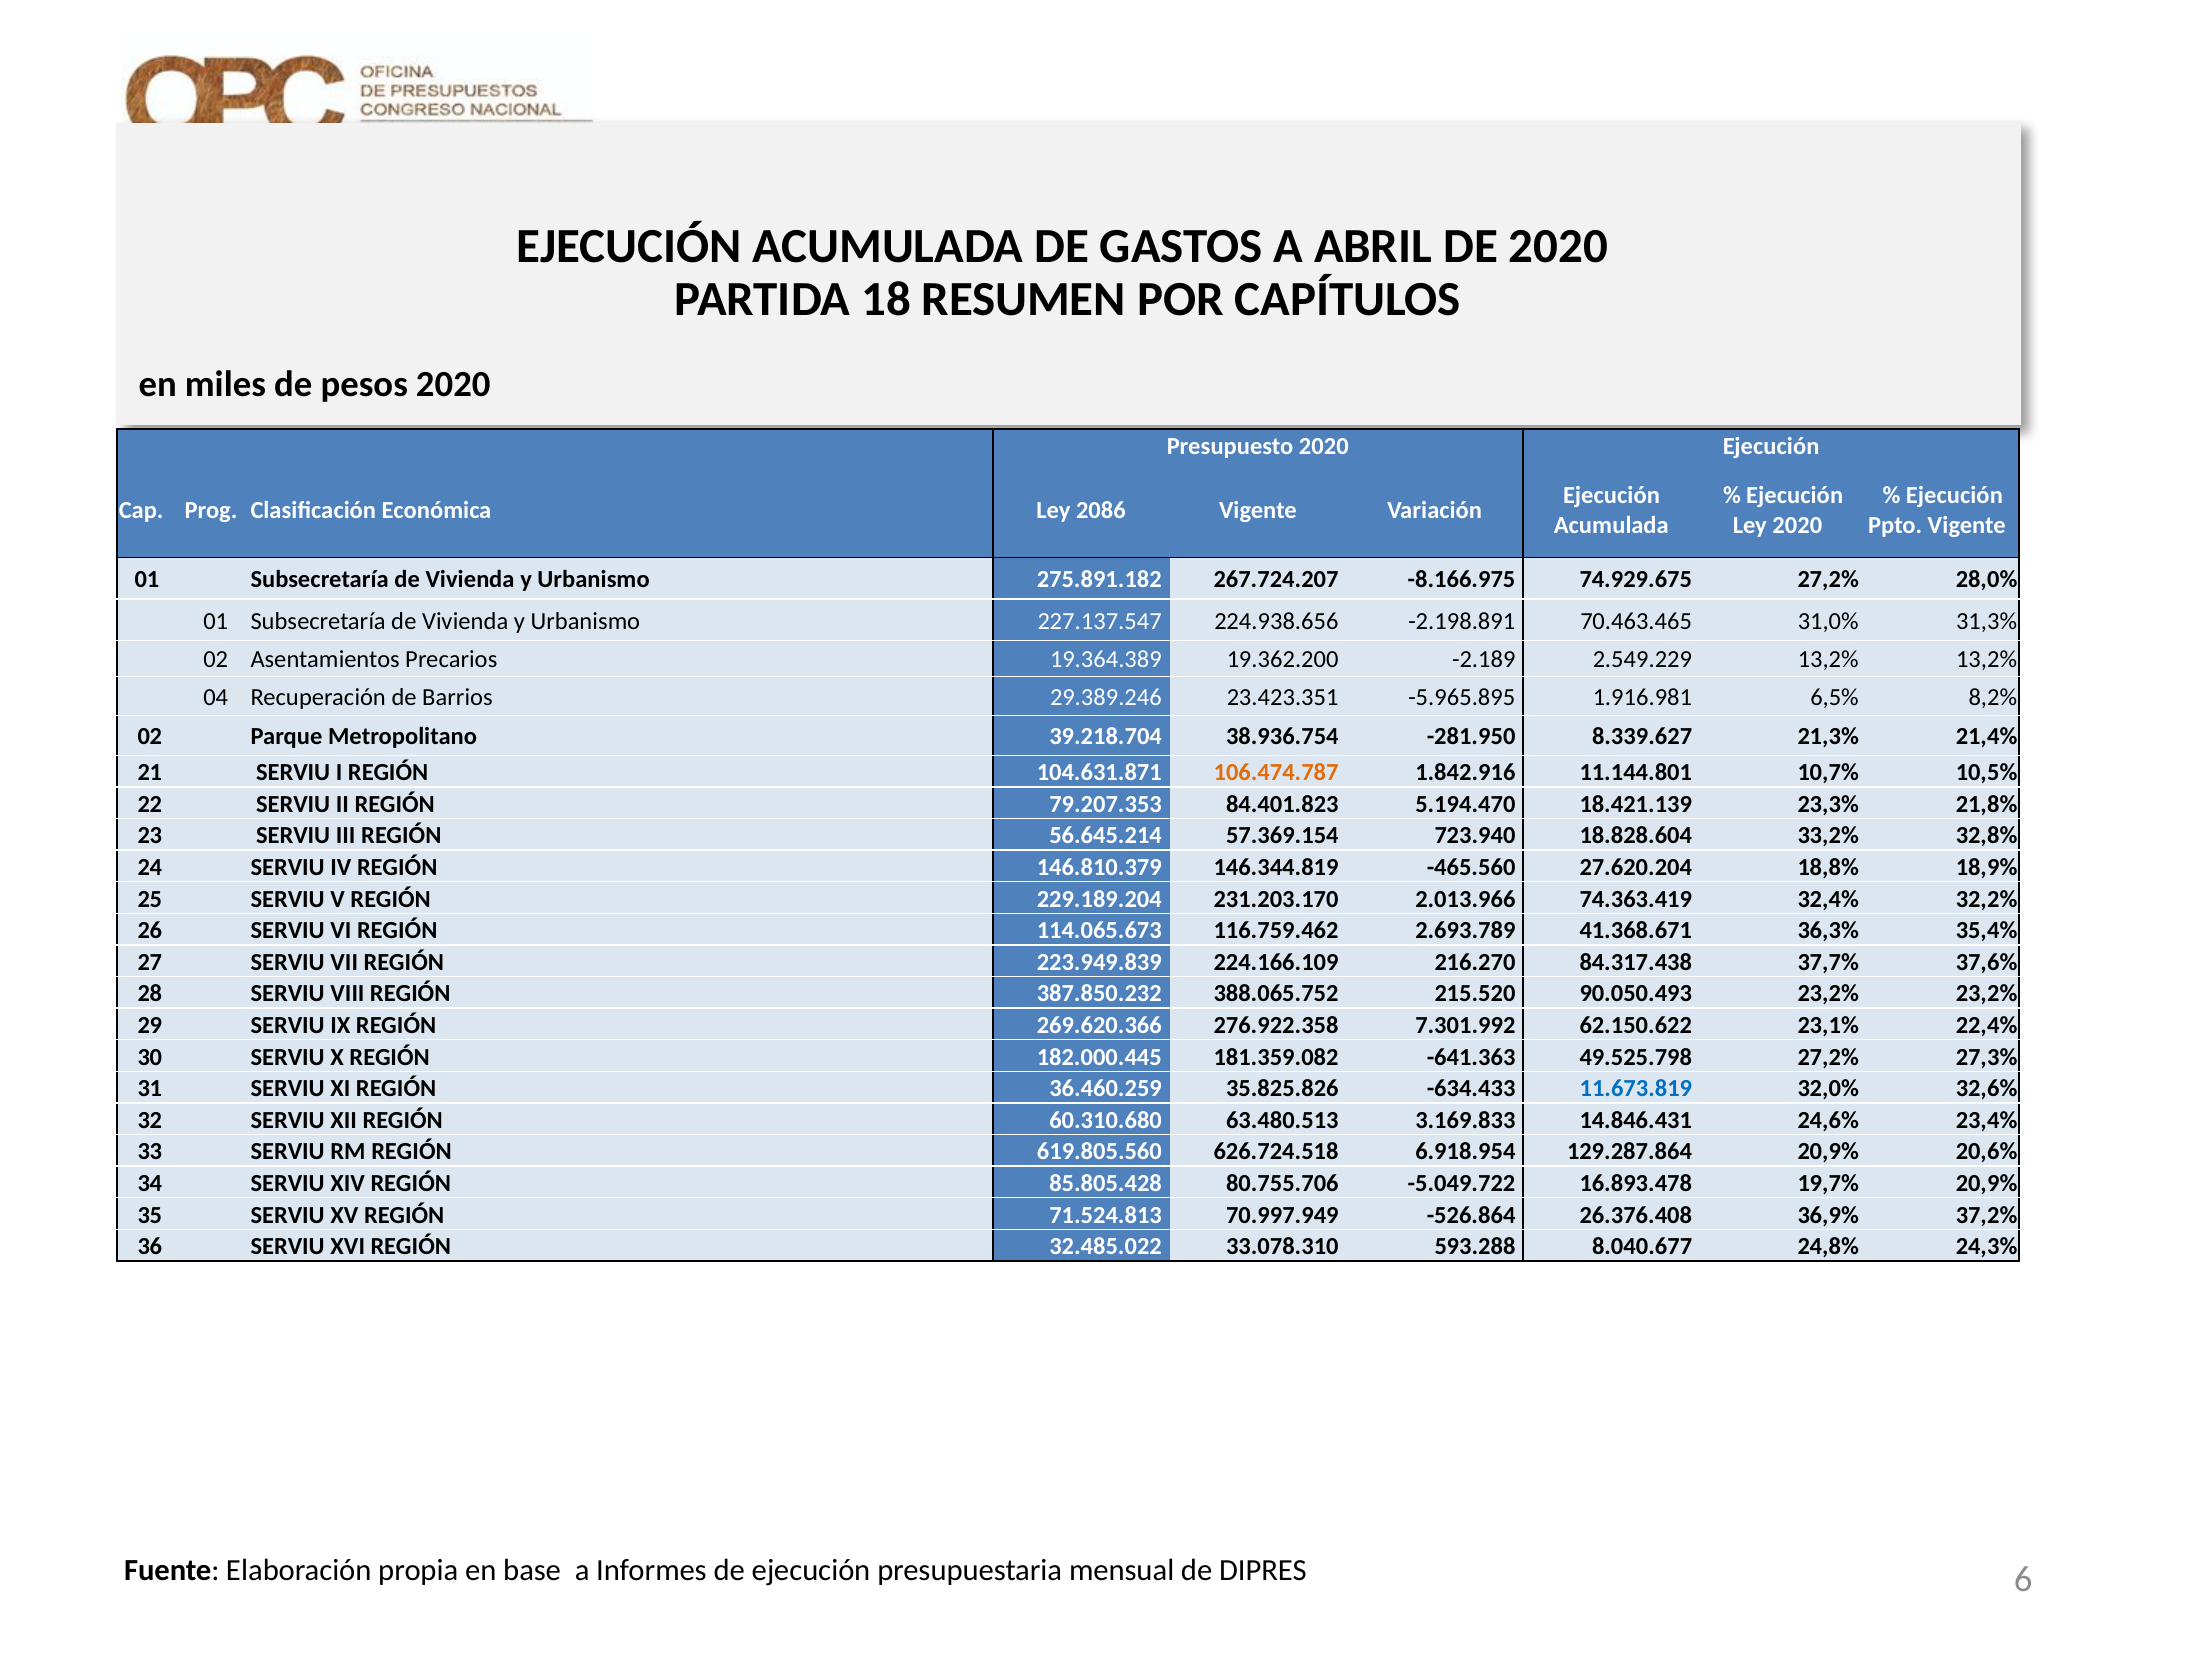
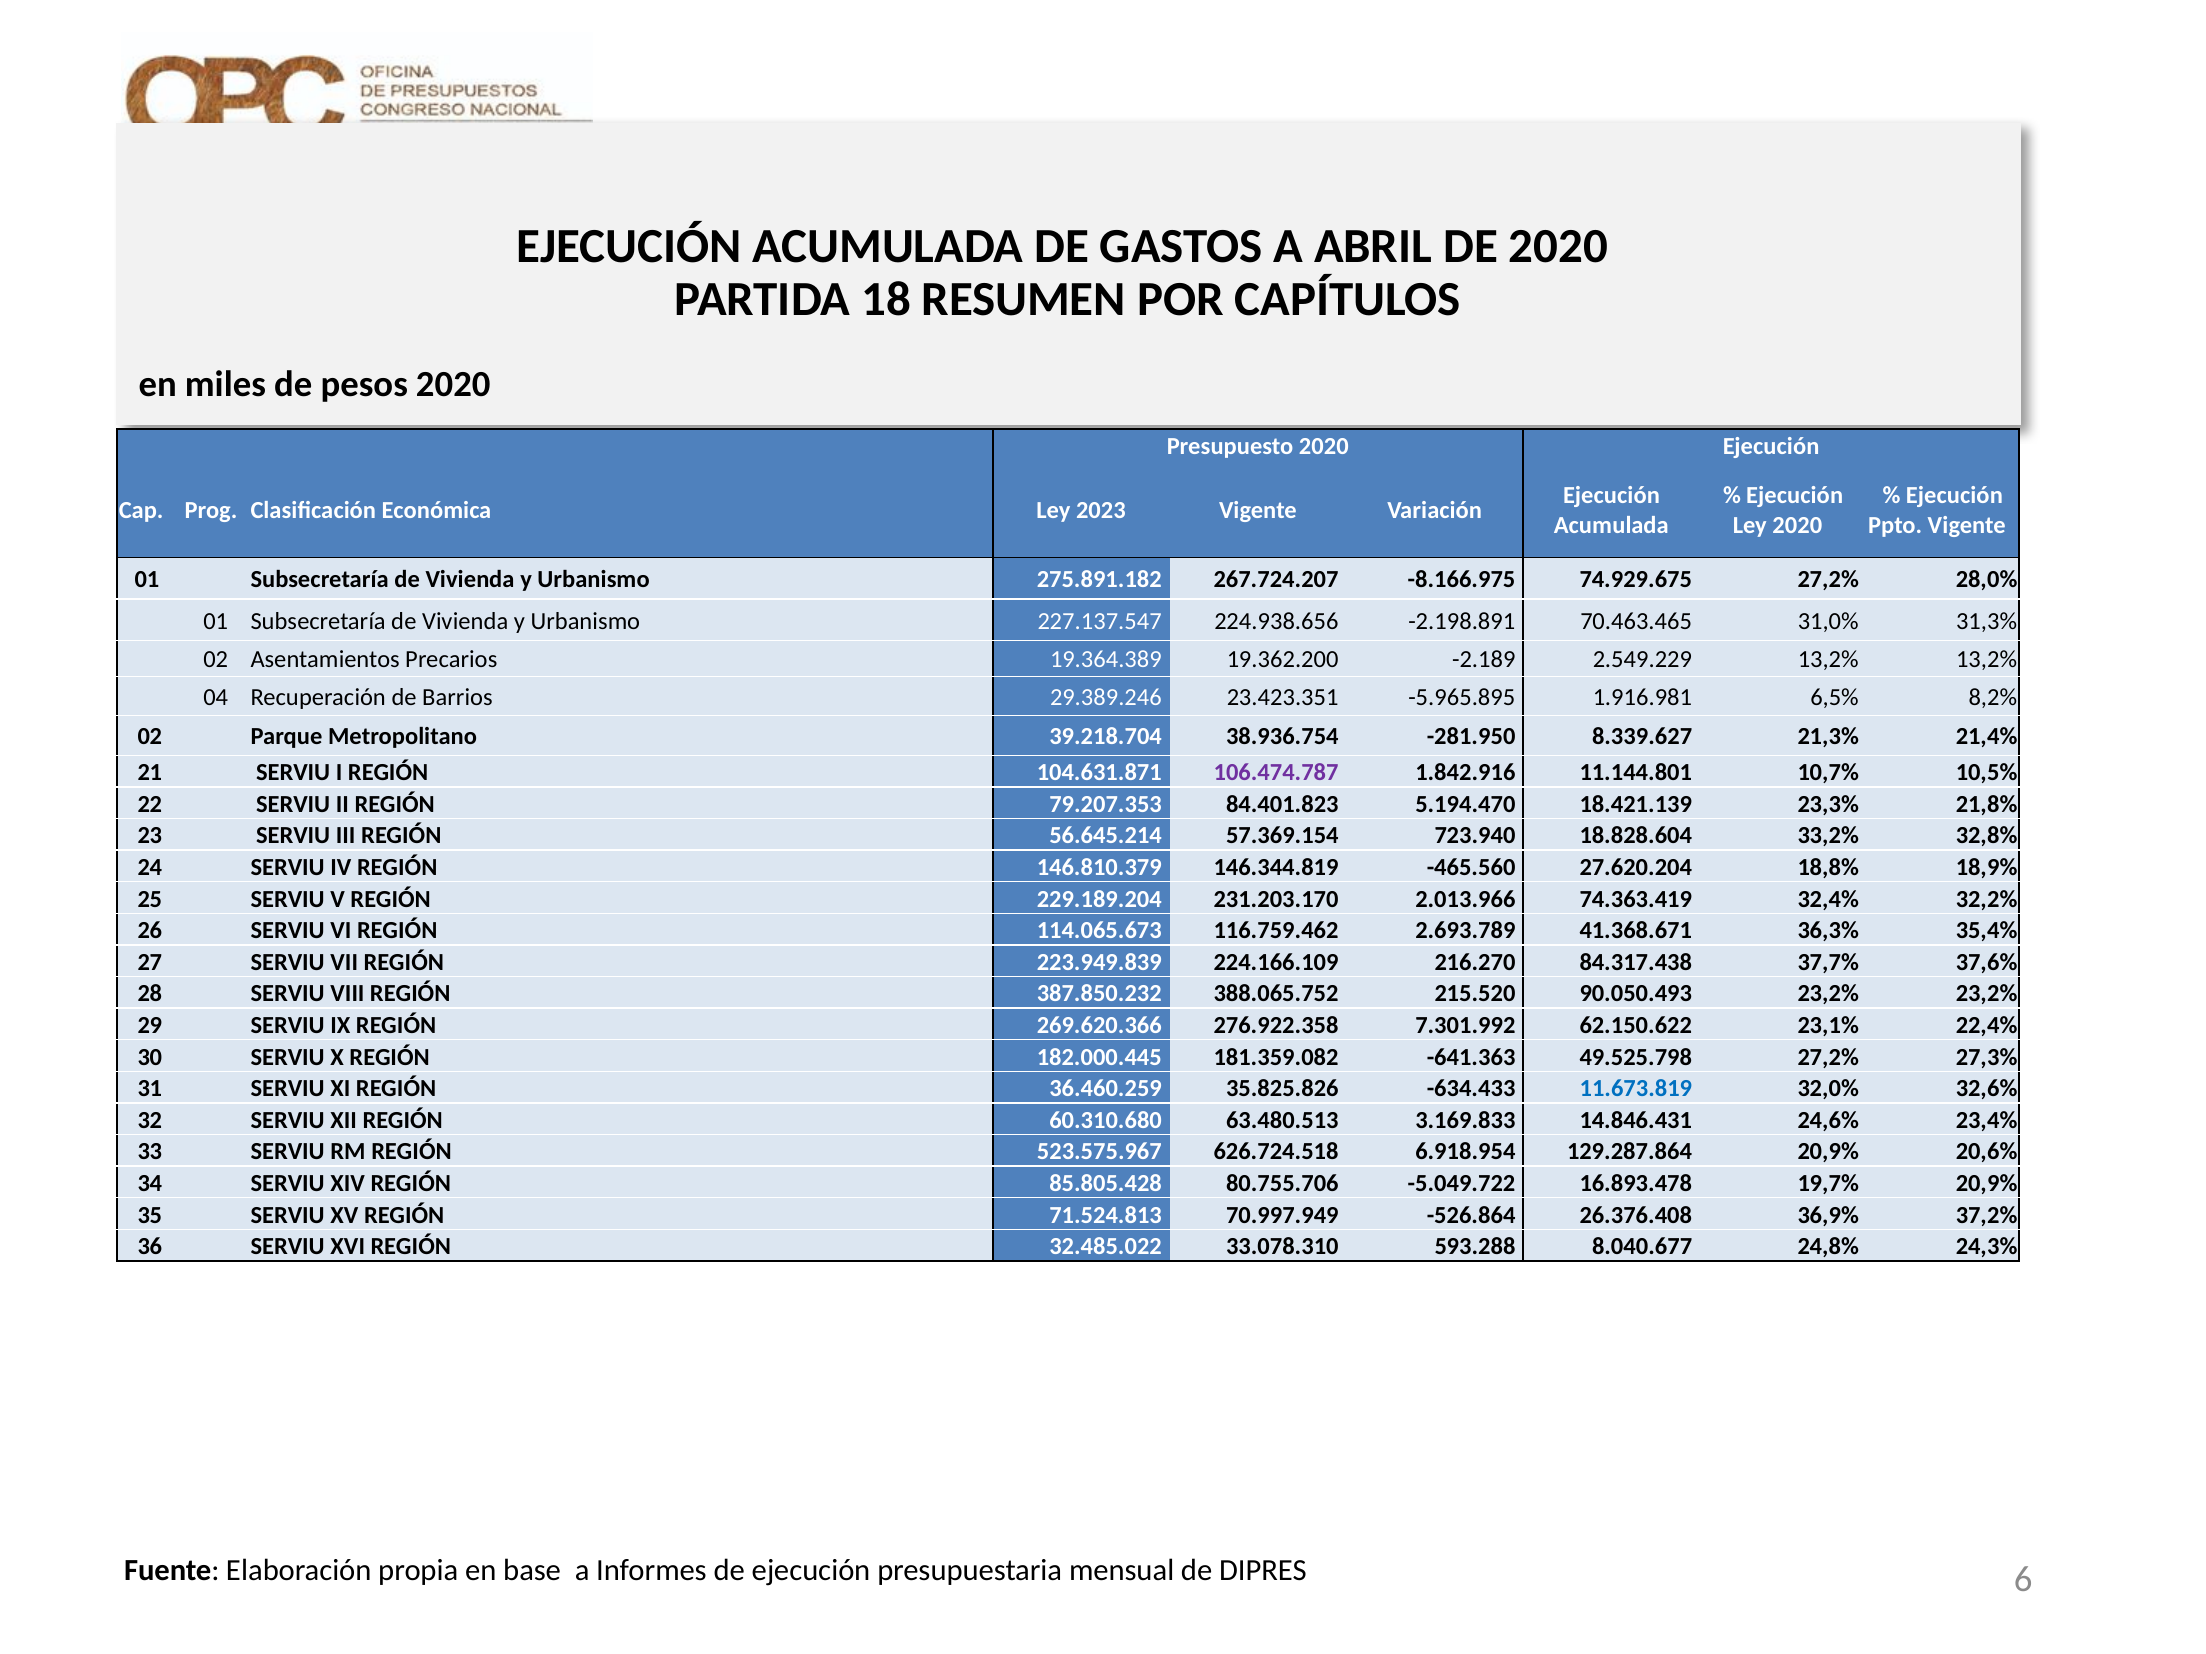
2086: 2086 -> 2023
106.474.787 colour: orange -> purple
619.805.560: 619.805.560 -> 523.575.967
